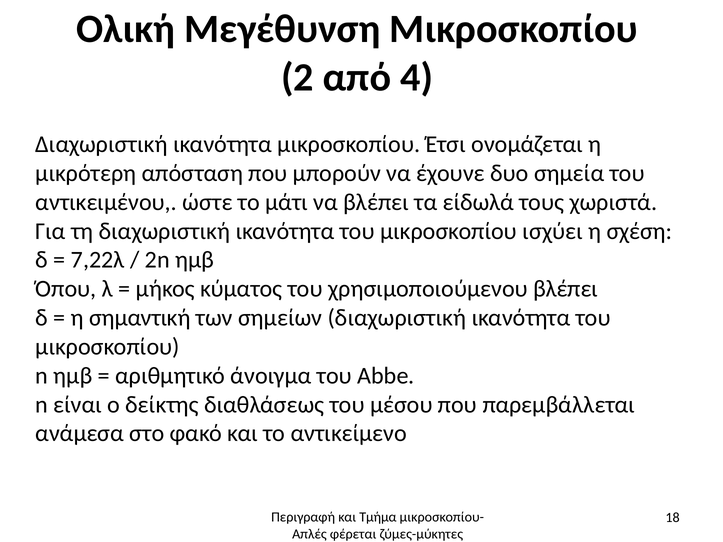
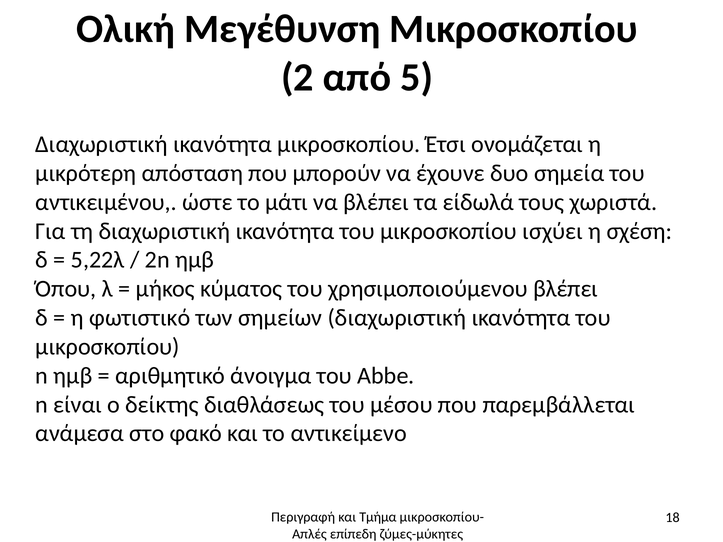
4: 4 -> 5
7,22λ: 7,22λ -> 5,22λ
σημαντική: σημαντική -> φωτιστικό
φέρεται: φέρεται -> επίπεδη
